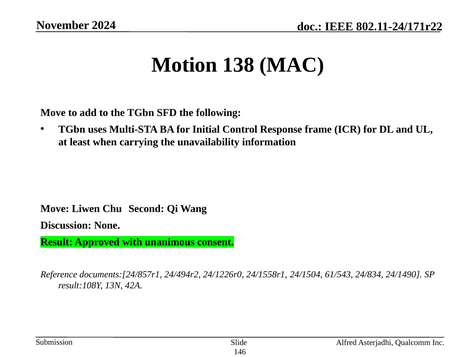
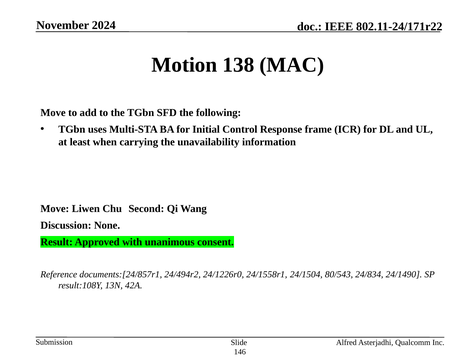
61/543: 61/543 -> 80/543
